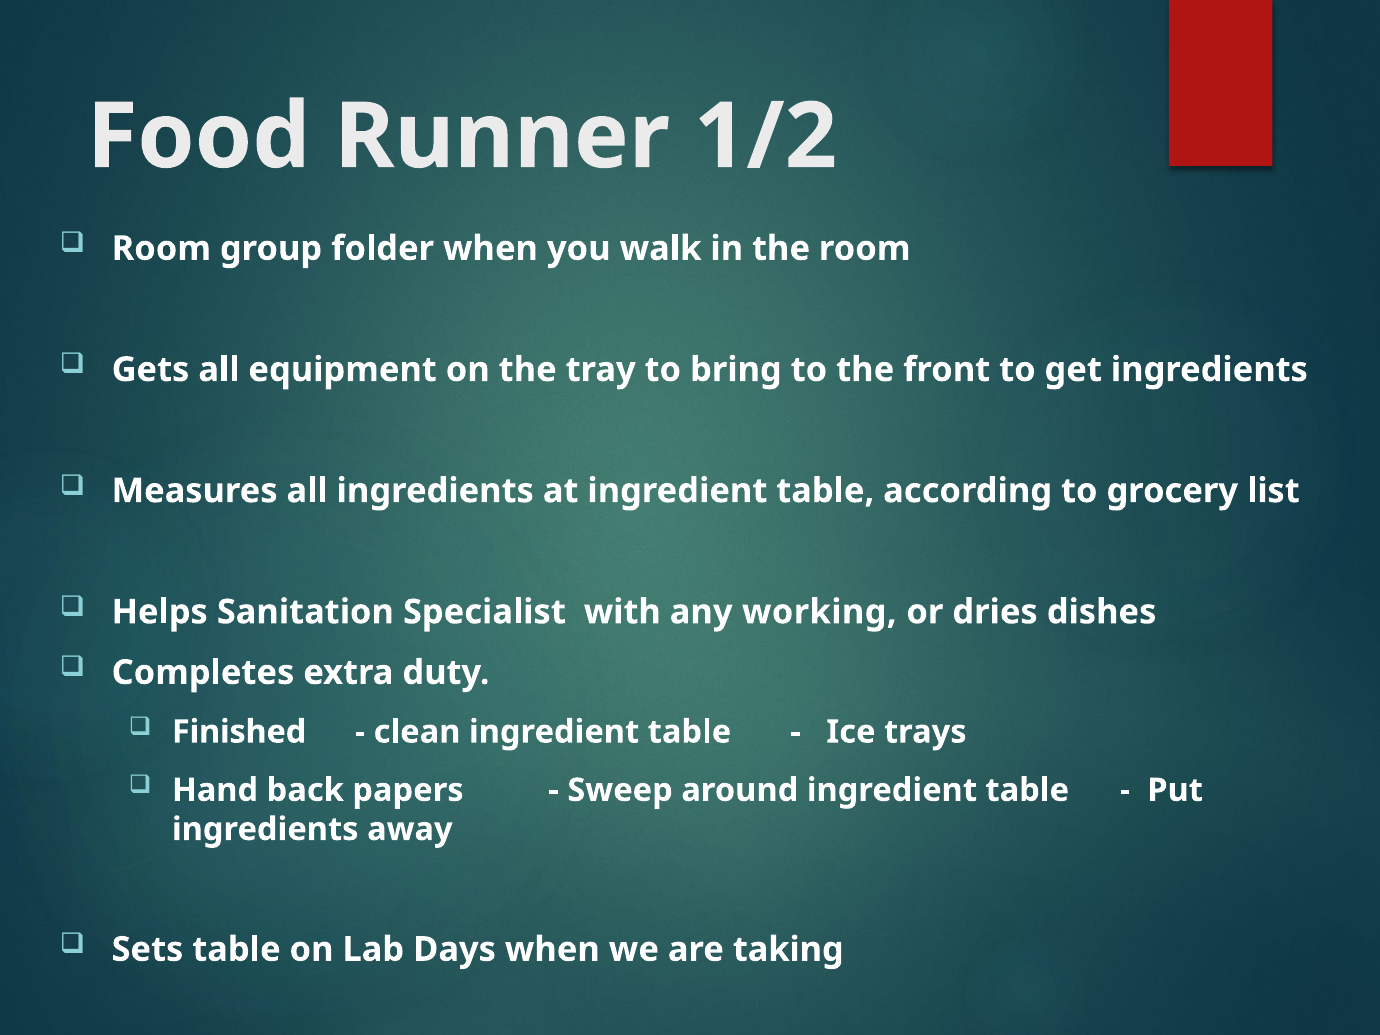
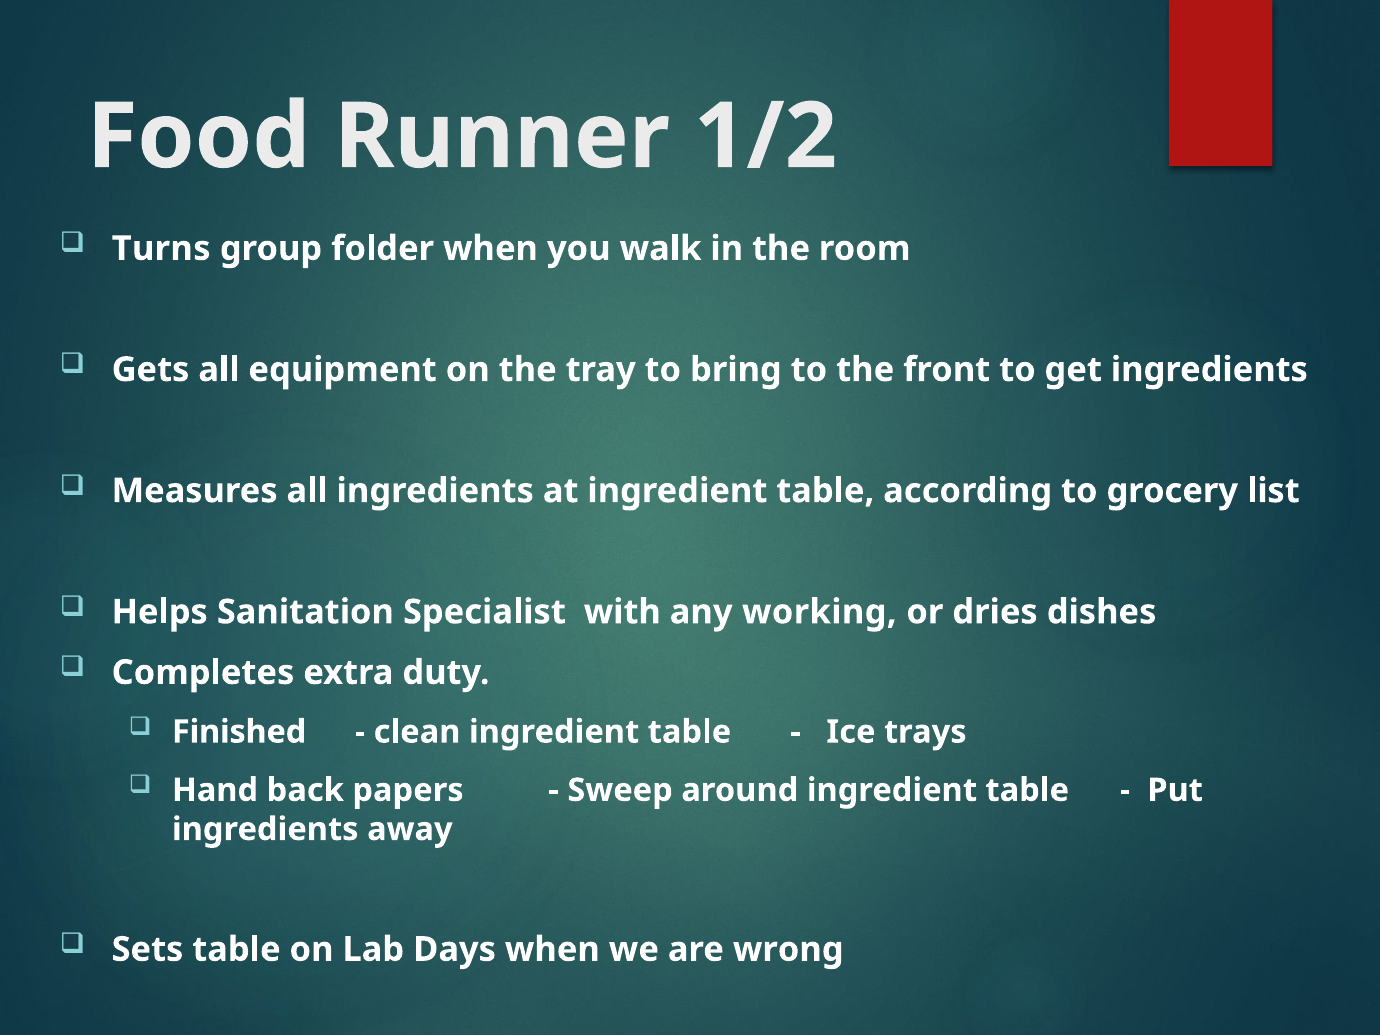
Room at (161, 249): Room -> Turns
taking: taking -> wrong
